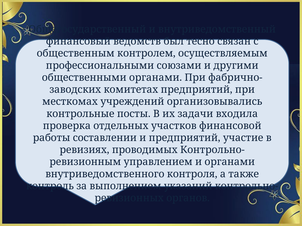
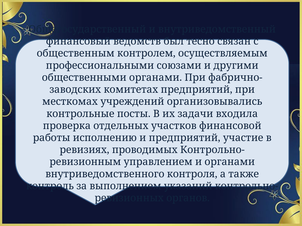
составлении: составлении -> исполнению
